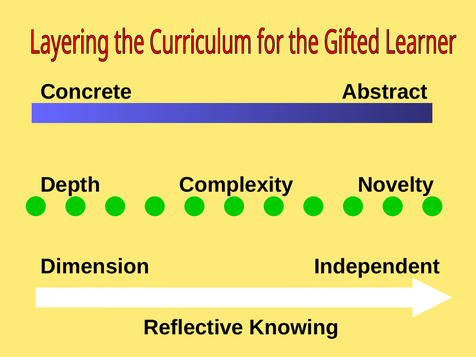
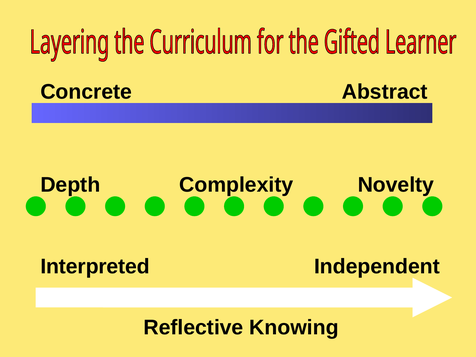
Dimension: Dimension -> Interpreted
